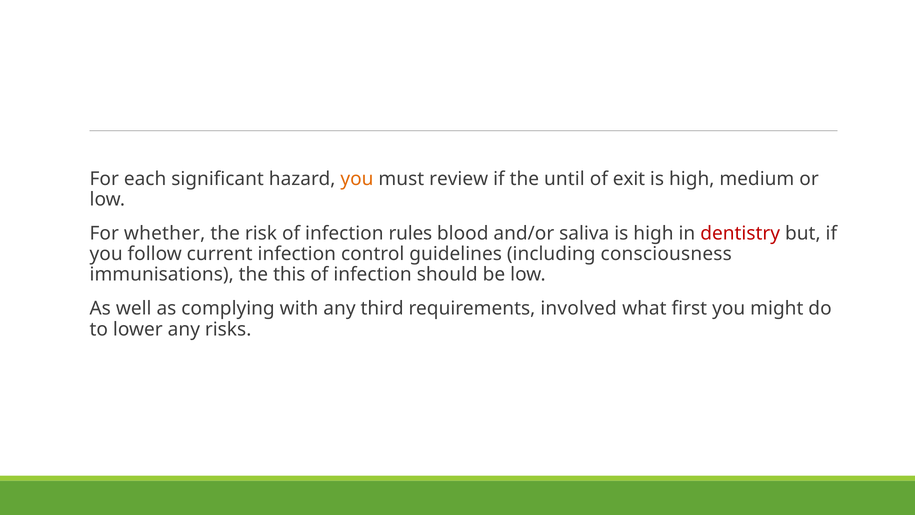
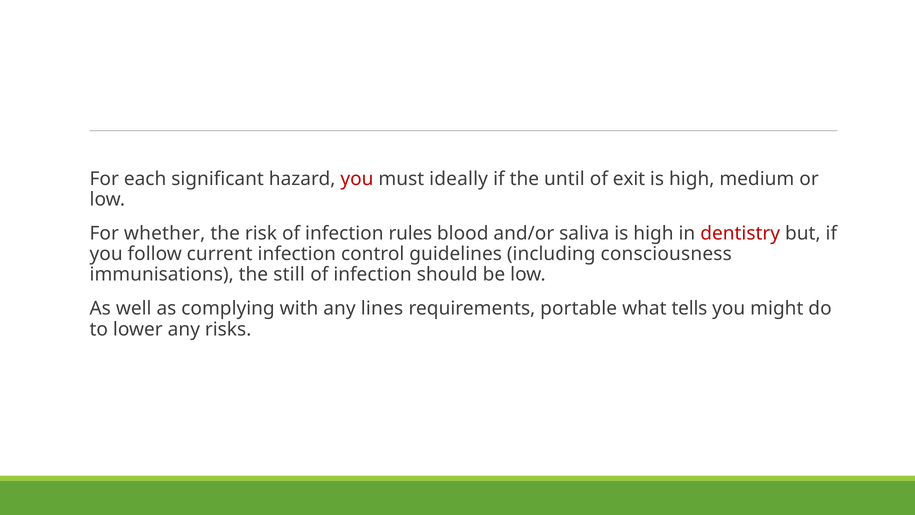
you at (357, 179) colour: orange -> red
review: review -> ideally
this: this -> still
third: third -> lines
involved: involved -> portable
first: first -> tells
